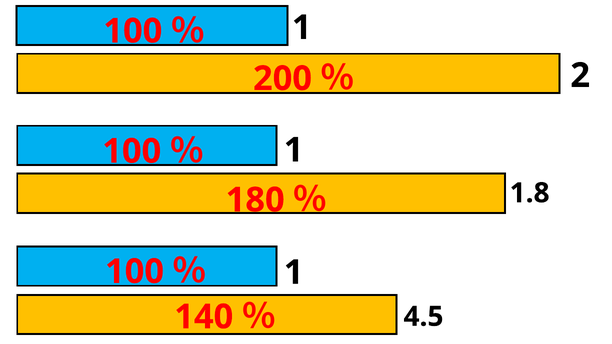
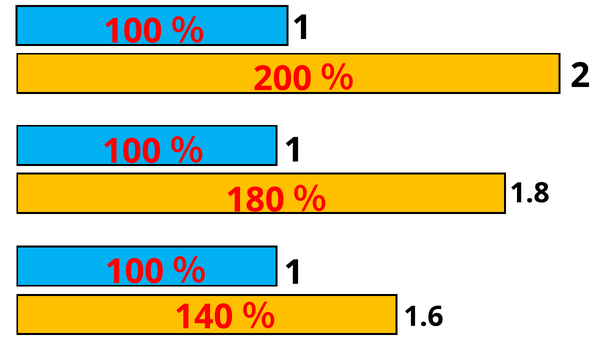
4.5: 4.5 -> 1.6
